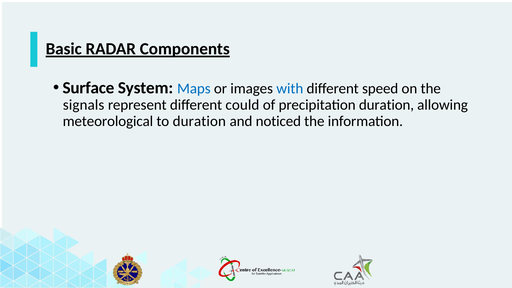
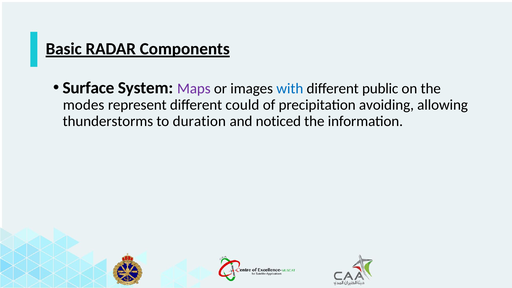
Maps colour: blue -> purple
speed: speed -> public
signals: signals -> modes
precipitation duration: duration -> avoiding
meteorological: meteorological -> thunderstorms
